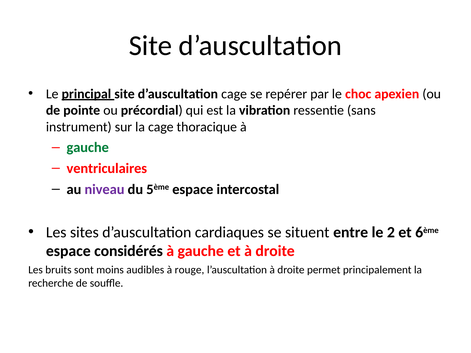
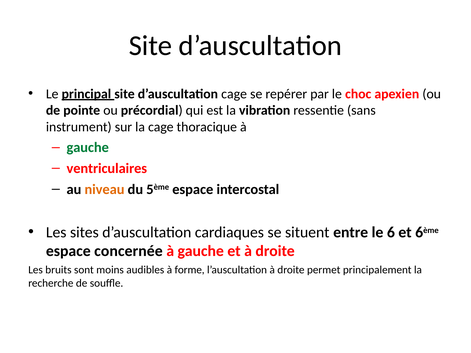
niveau colour: purple -> orange
2: 2 -> 6
considérés: considérés -> concernée
rouge: rouge -> forme
